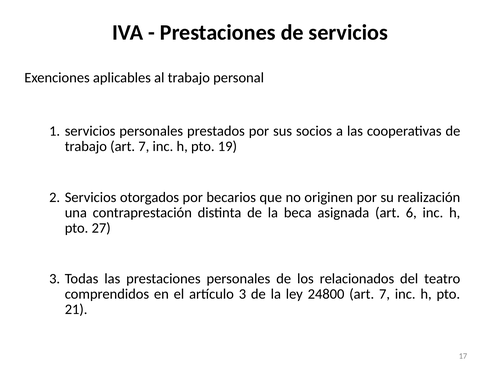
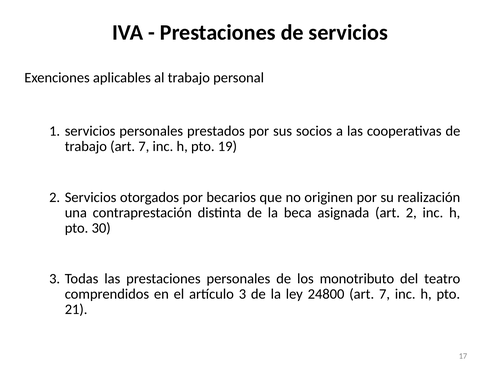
art 6: 6 -> 2
27: 27 -> 30
relacionados: relacionados -> monotributo
